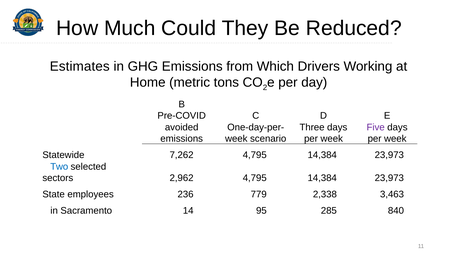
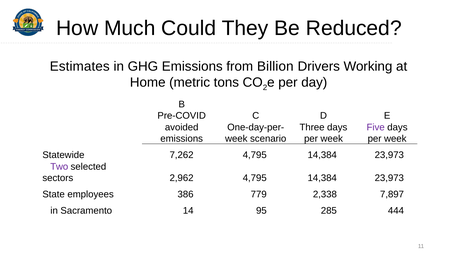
Which: Which -> Billion
Two colour: blue -> purple
236: 236 -> 386
3,463: 3,463 -> 7,897
840: 840 -> 444
